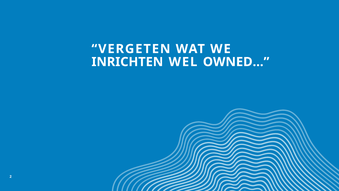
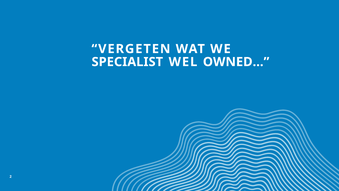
INRICHTEN: INRICHTEN -> SPECIALIST
